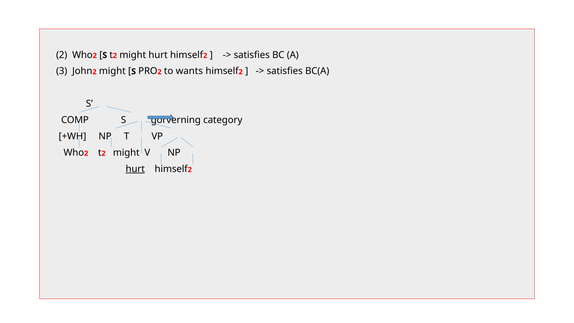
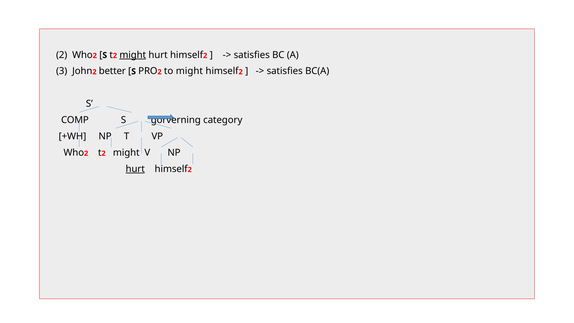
might at (133, 55) underline: none -> present
might at (112, 71): might -> better
to wants: wants -> might
